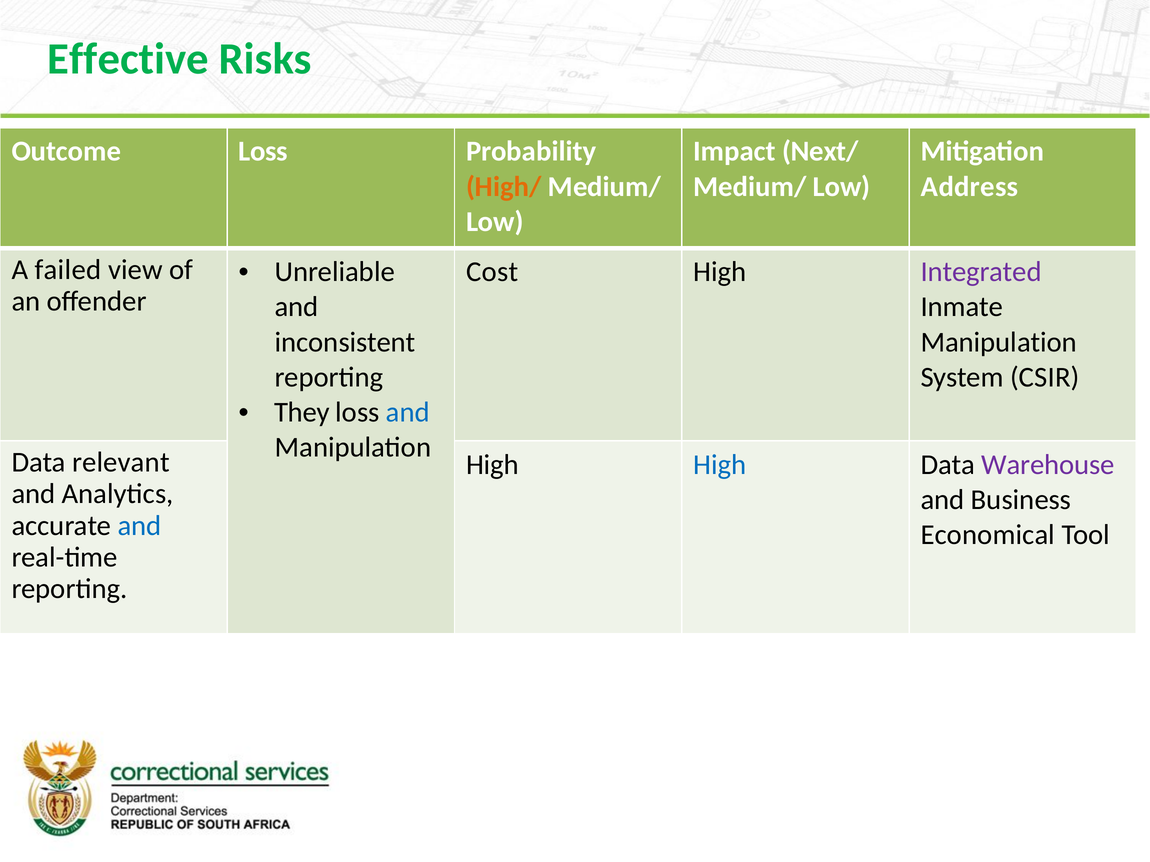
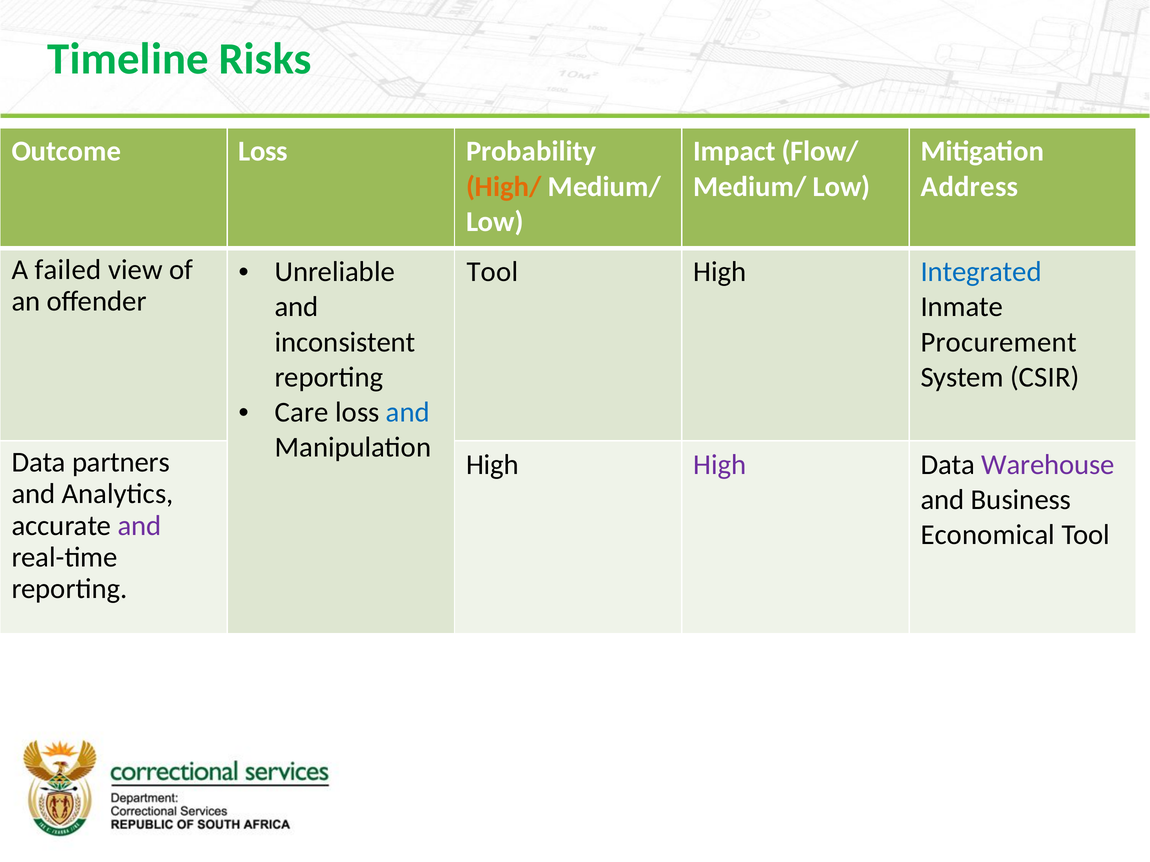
Effective: Effective -> Timeline
Next/: Next/ -> Flow/
Cost at (492, 272): Cost -> Tool
Integrated colour: purple -> blue
Manipulation at (999, 342): Manipulation -> Procurement
They: They -> Care
relevant: relevant -> partners
High at (720, 465) colour: blue -> purple
and at (140, 526) colour: blue -> purple
